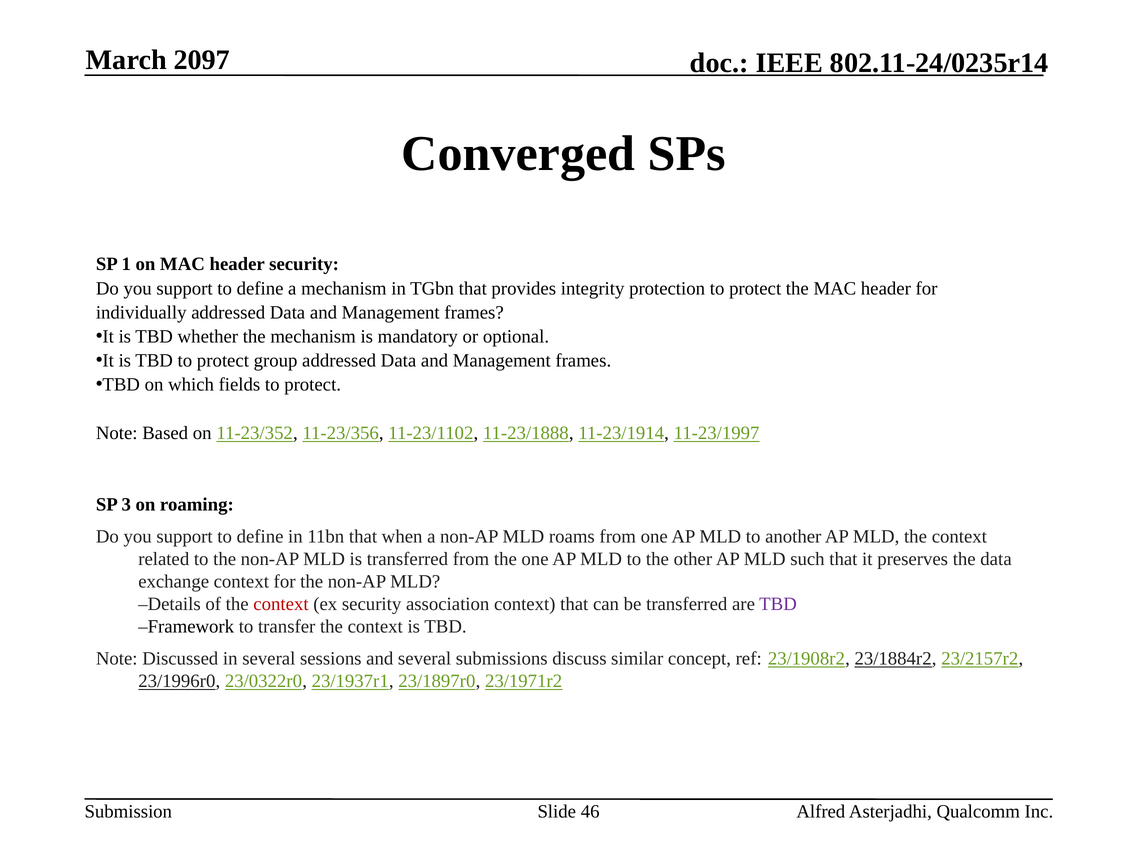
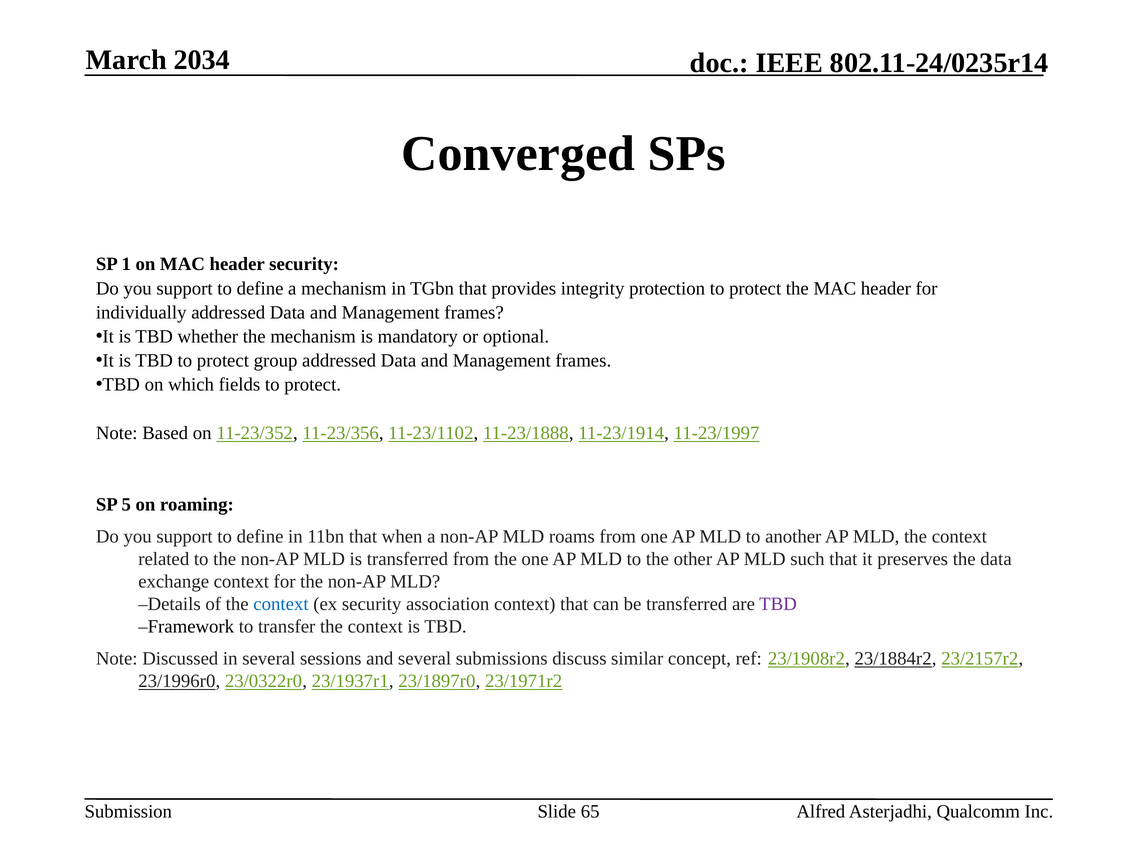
2097: 2097 -> 2034
3: 3 -> 5
context at (281, 604) colour: red -> blue
46: 46 -> 65
